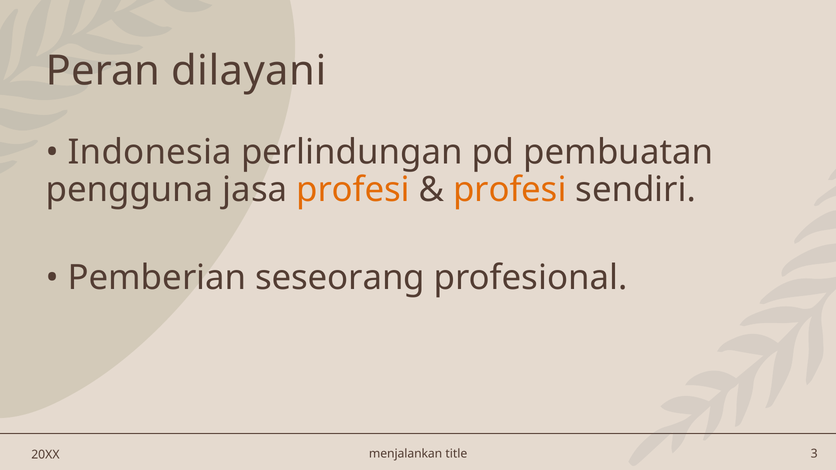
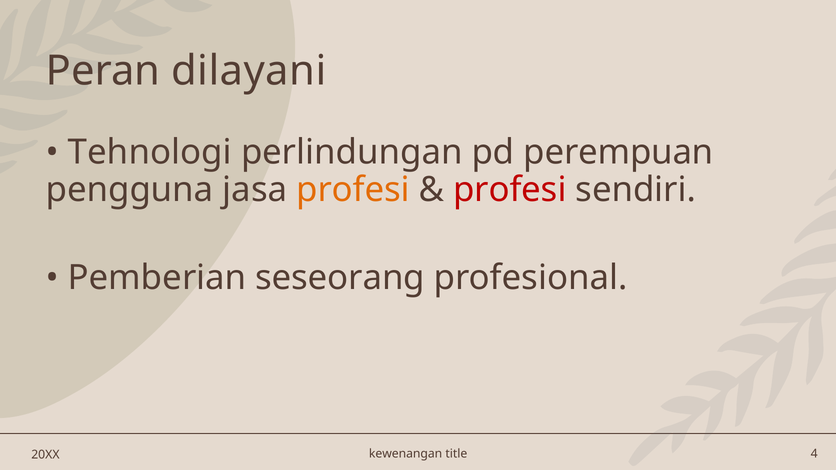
Indonesia: Indonesia -> Tehnologi
pembuatan: pembuatan -> perempuan
profesi at (510, 190) colour: orange -> red
menjalankan: menjalankan -> kewenangan
3: 3 -> 4
